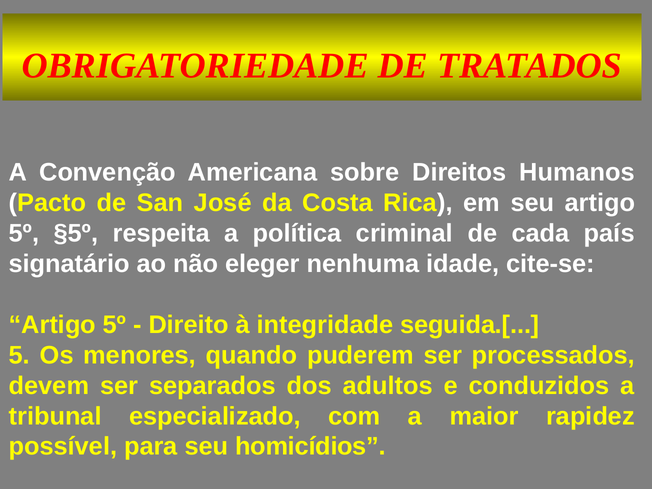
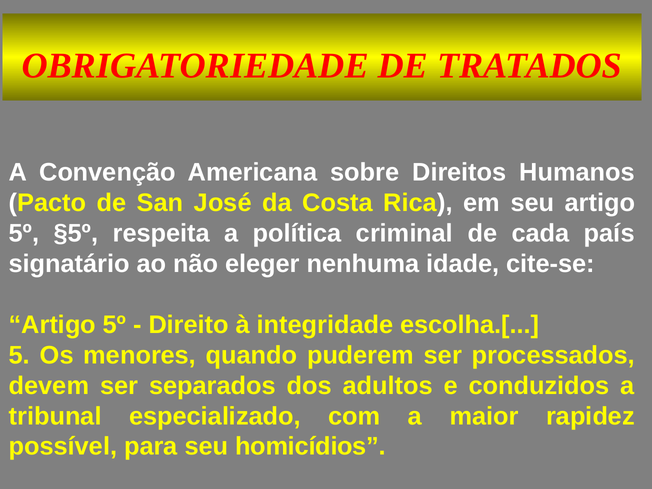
seguida.[: seguida.[ -> escolha.[
